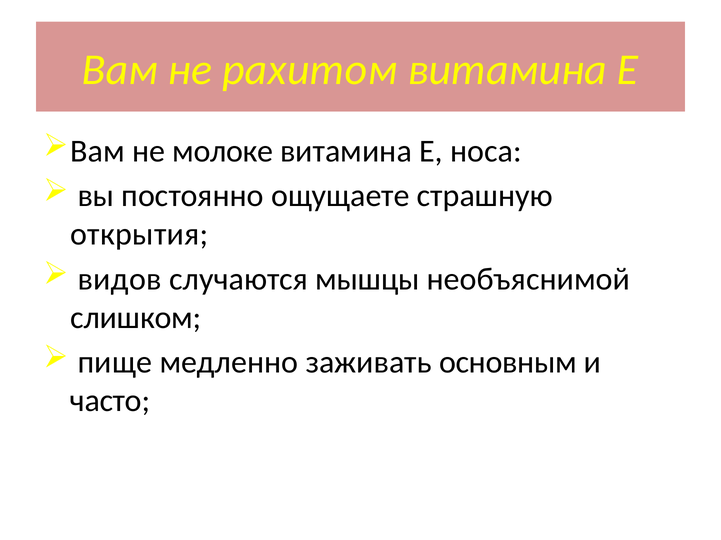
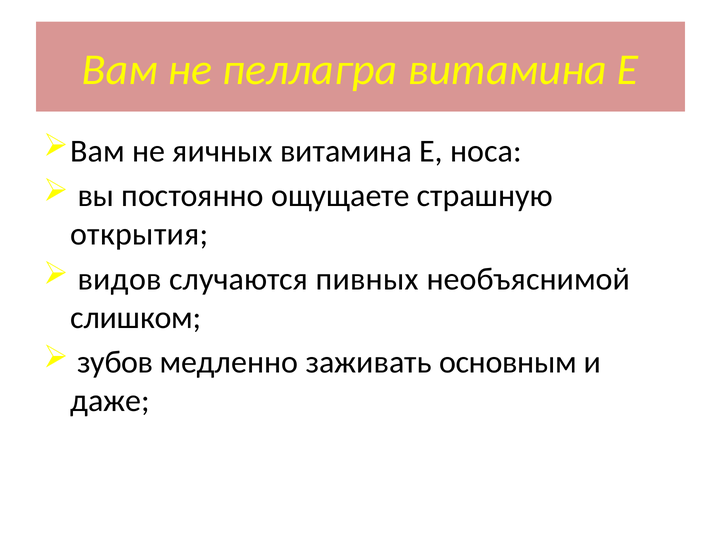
рахитом: рахитом -> пеллагра
молоке: молоке -> яичных
мышцы: мышцы -> пивных
пище: пище -> зубов
часто: часто -> даже
